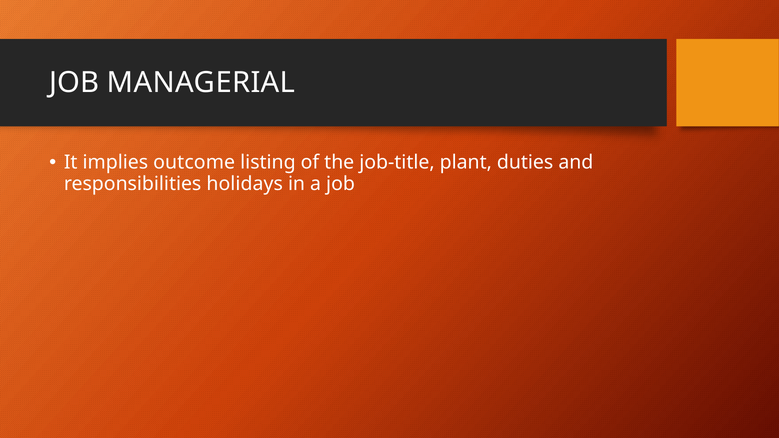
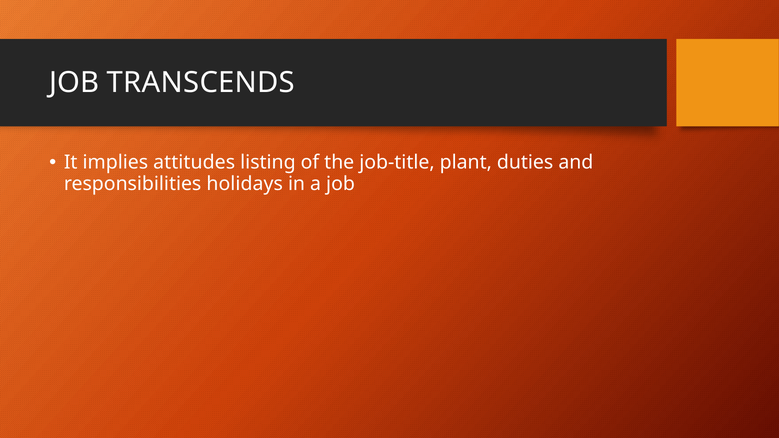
MANAGERIAL: MANAGERIAL -> TRANSCENDS
outcome: outcome -> attitudes
